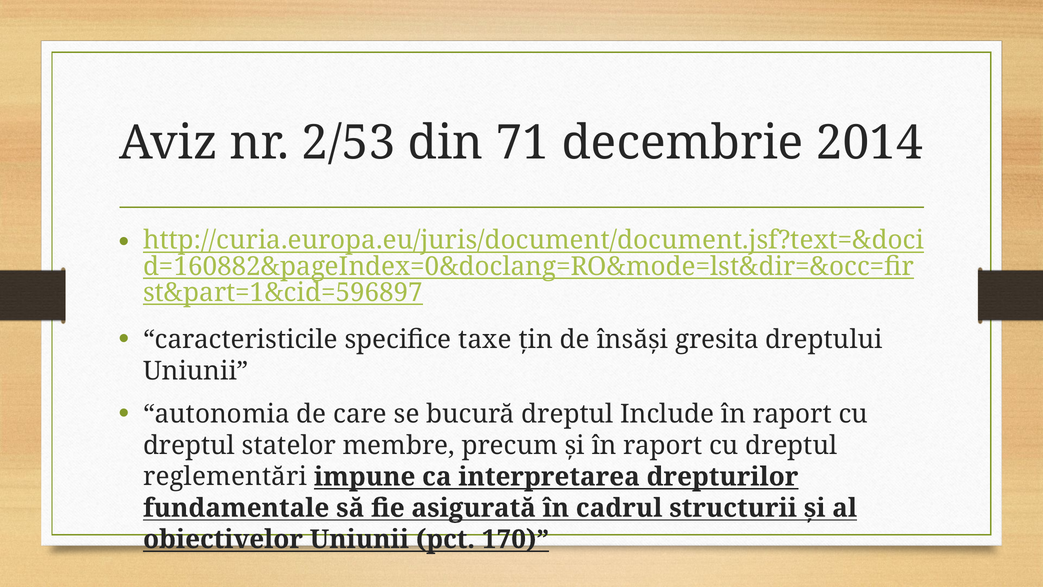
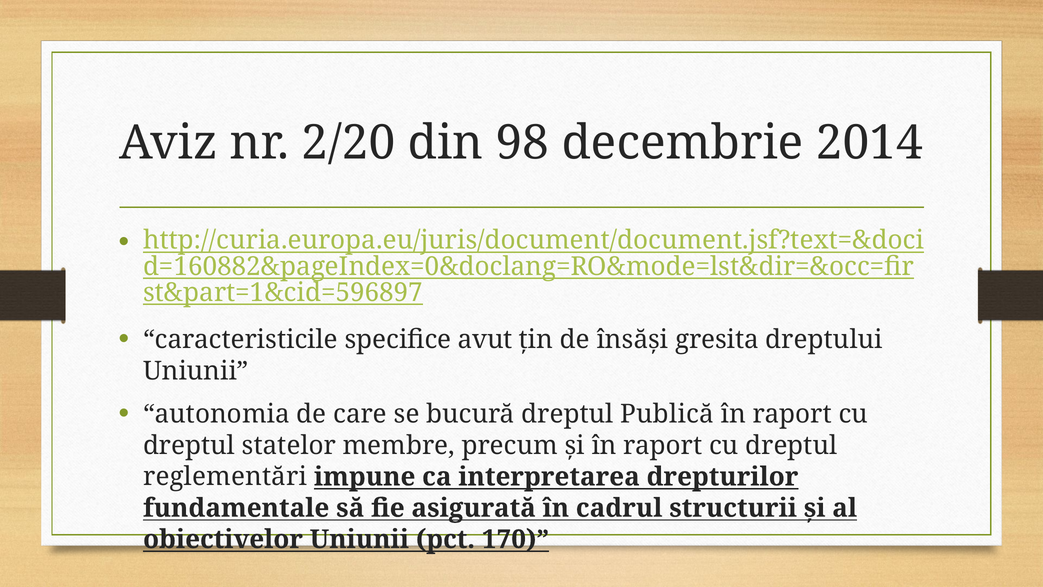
2/53: 2/53 -> 2/20
71: 71 -> 98
taxe: taxe -> avut
Include: Include -> Publică
